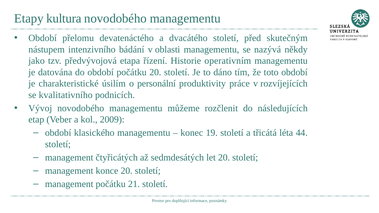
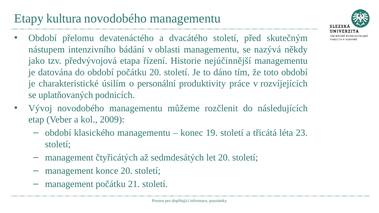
operativním: operativním -> nejúčinnější
kvalitativního: kvalitativního -> uplatňovaných
44: 44 -> 23
